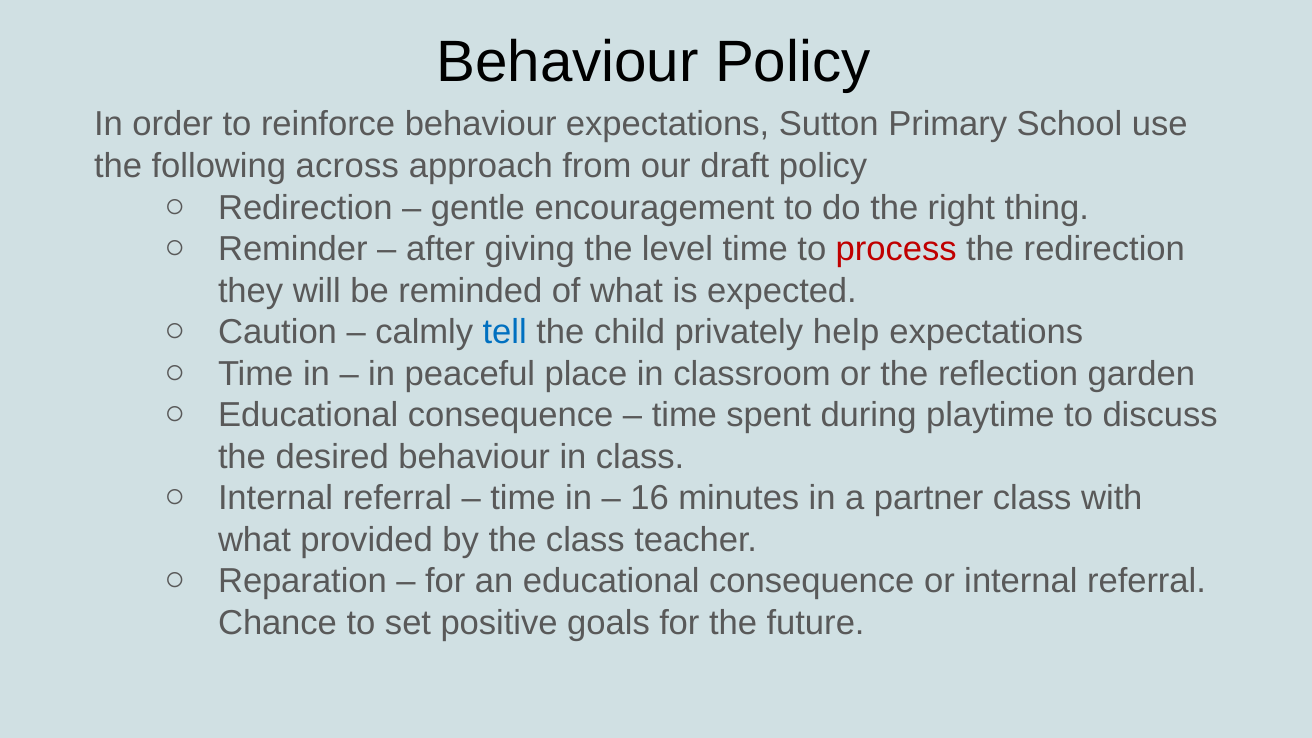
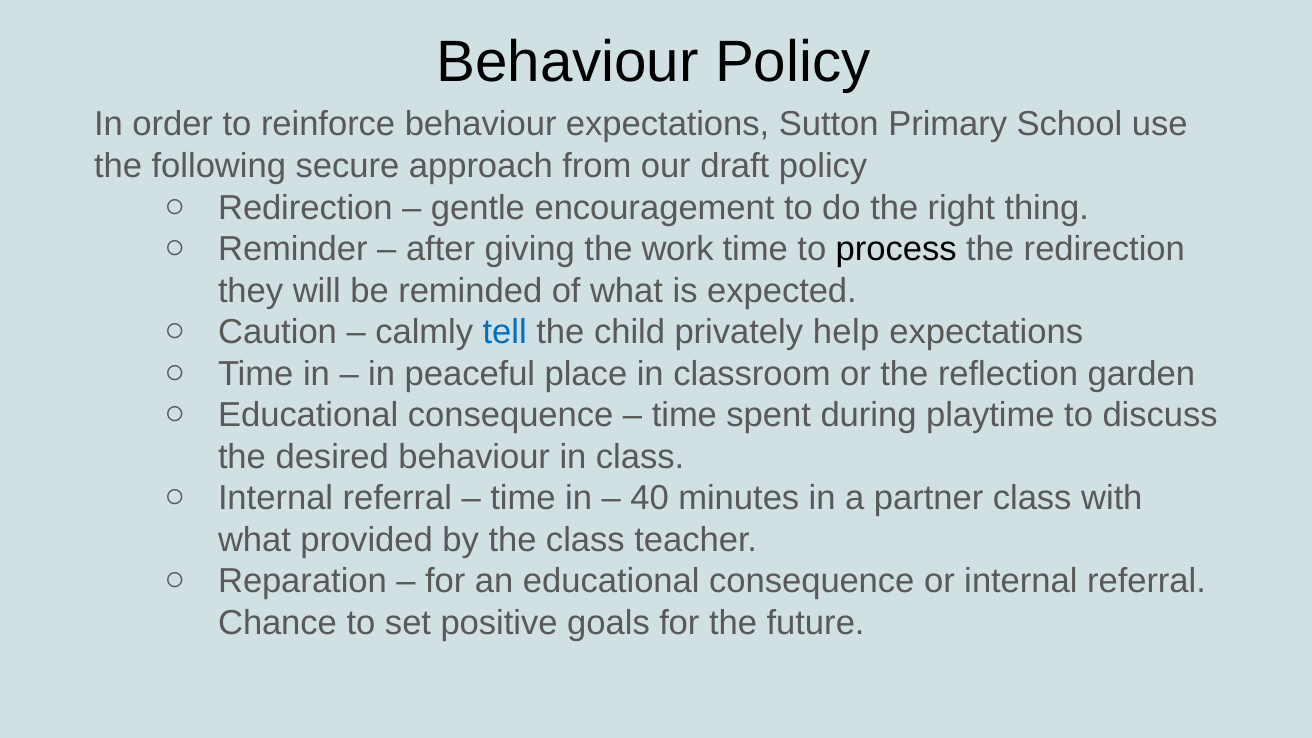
across: across -> secure
level: level -> work
process colour: red -> black
16: 16 -> 40
